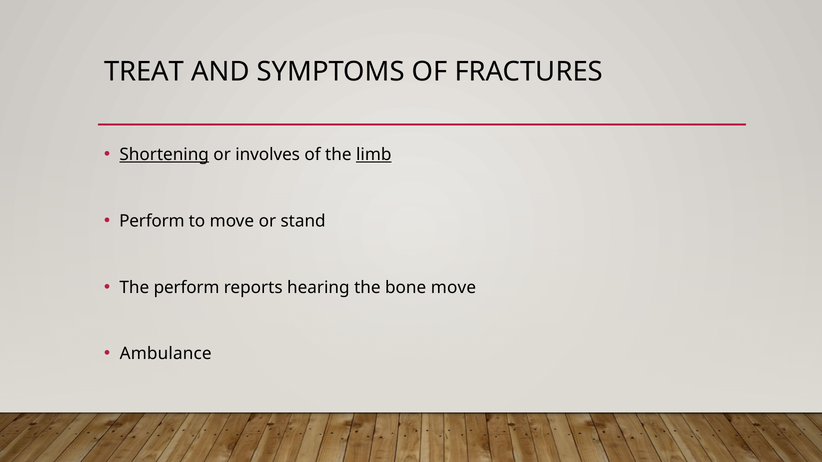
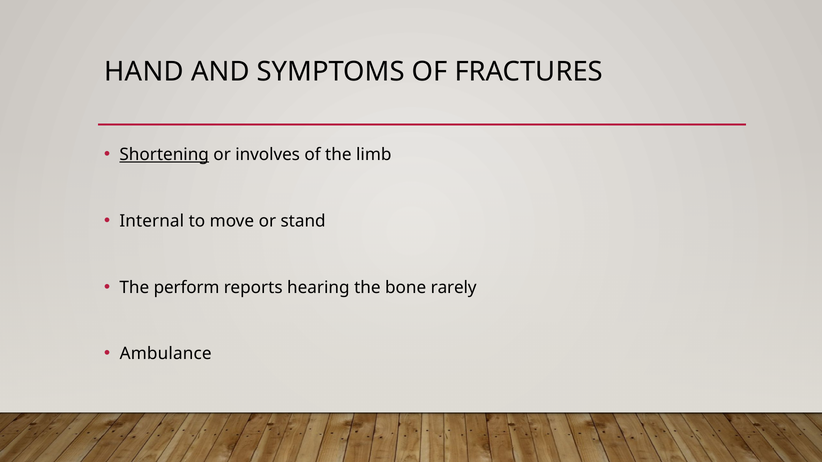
TREAT: TREAT -> HAND
limb underline: present -> none
Perform at (152, 221): Perform -> Internal
bone move: move -> rarely
